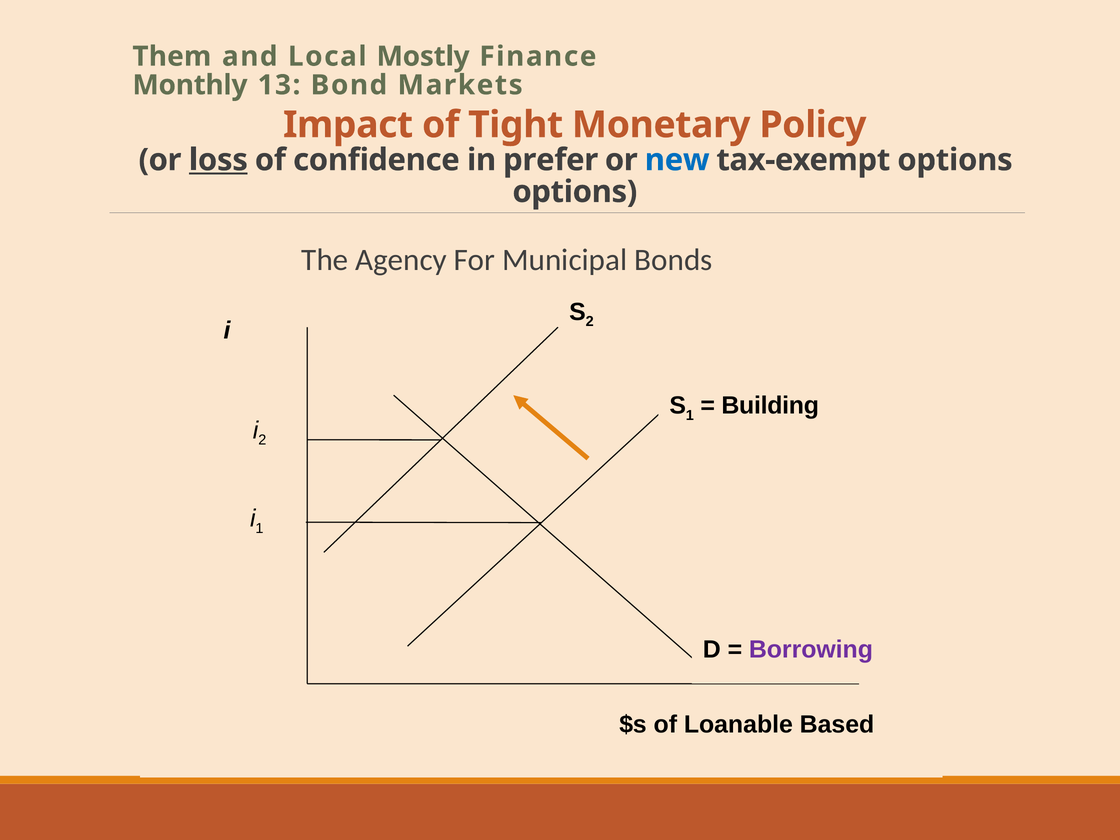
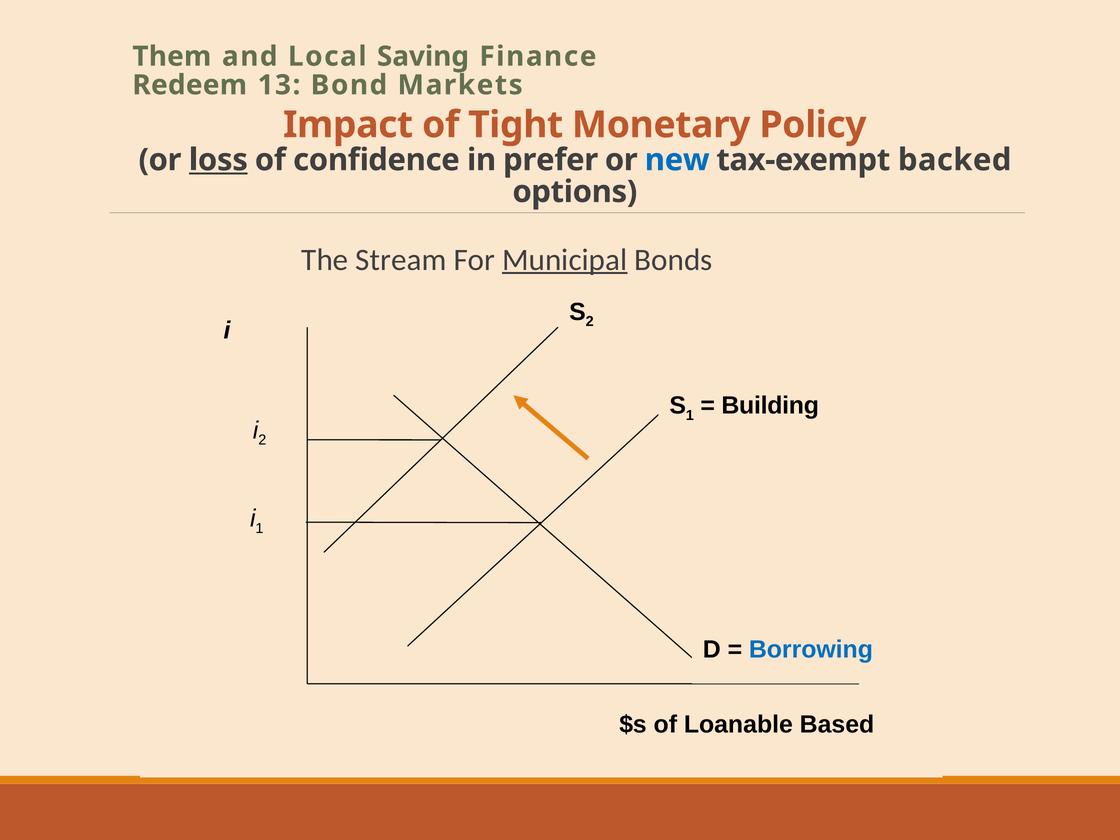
Mostly: Mostly -> Saving
Monthly: Monthly -> Redeem
tax-exempt options: options -> backed
Agency: Agency -> Stream
Municipal underline: none -> present
Borrowing colour: purple -> blue
